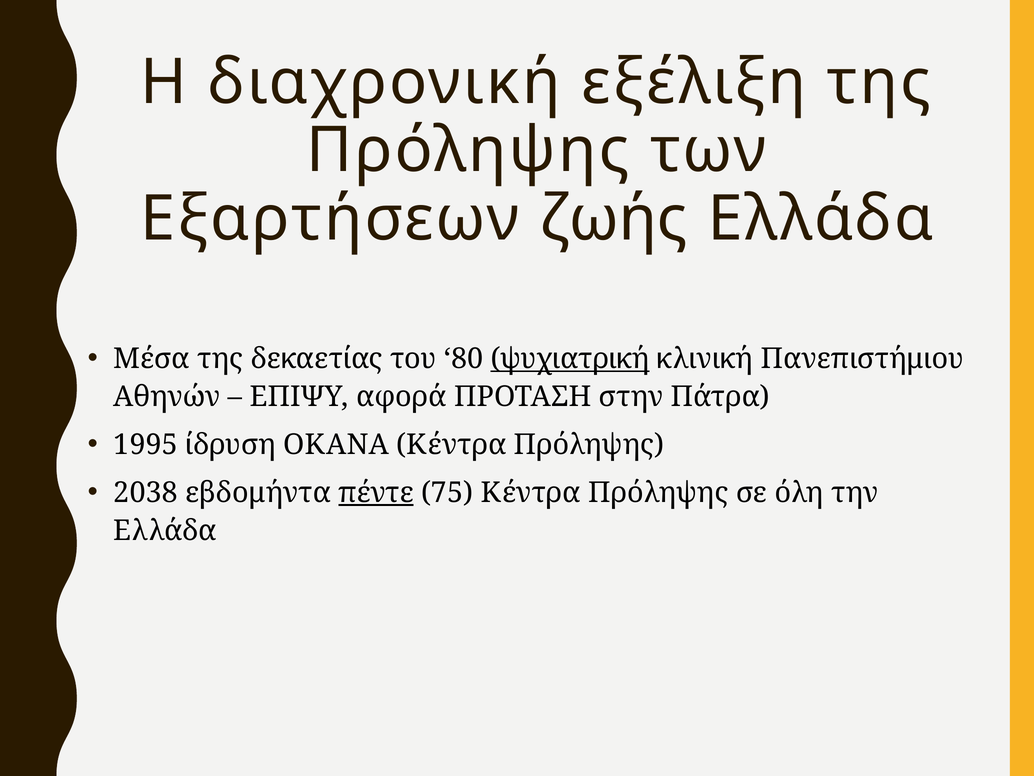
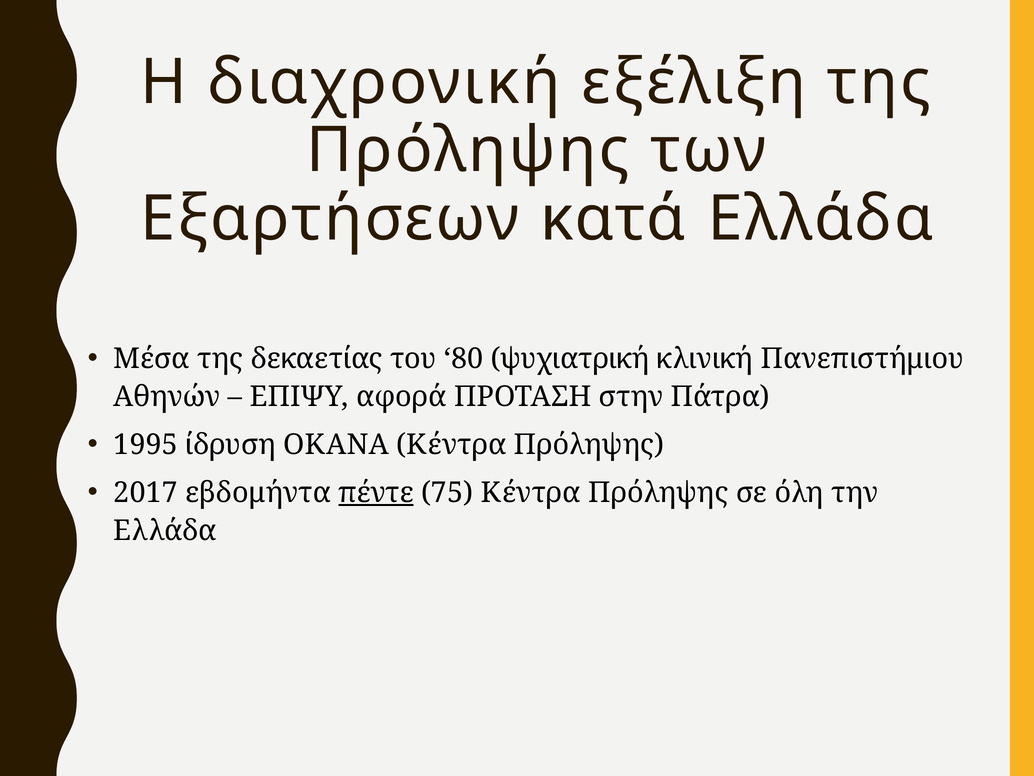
ζωής: ζωής -> κατά
ψυχιατρική underline: present -> none
2038: 2038 -> 2017
